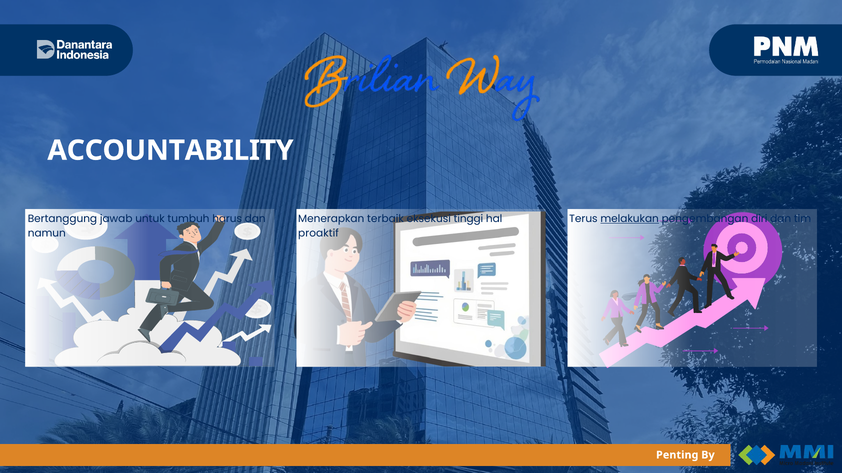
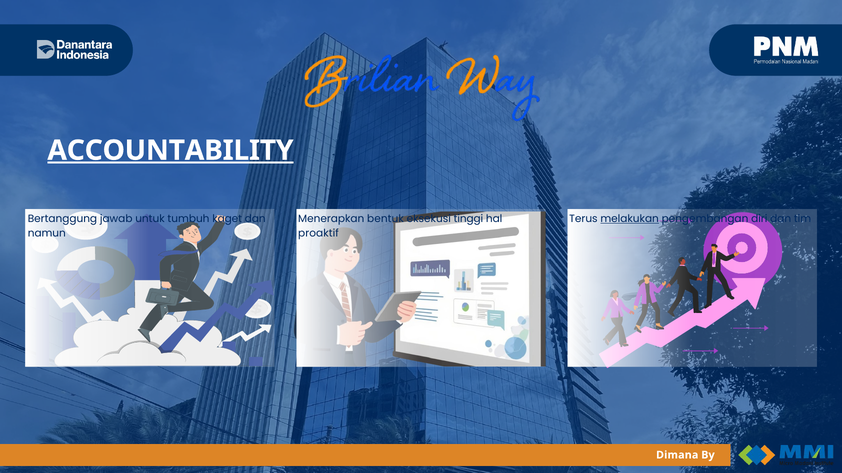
ACCOUNTABILITY underline: none -> present
harus: harus -> kaget
terbaik: terbaik -> bentuk
Penting: Penting -> Dimana
